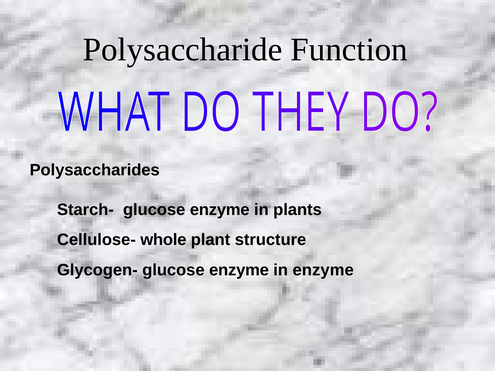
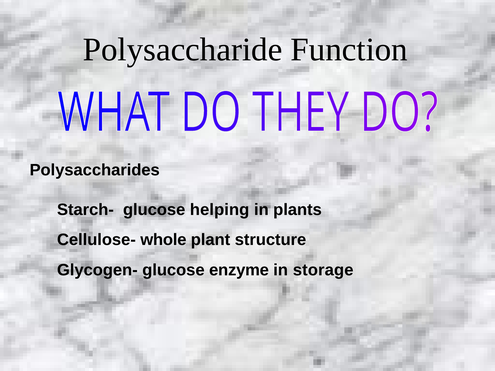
Starch- glucose enzyme: enzyme -> helping
in enzyme: enzyme -> storage
